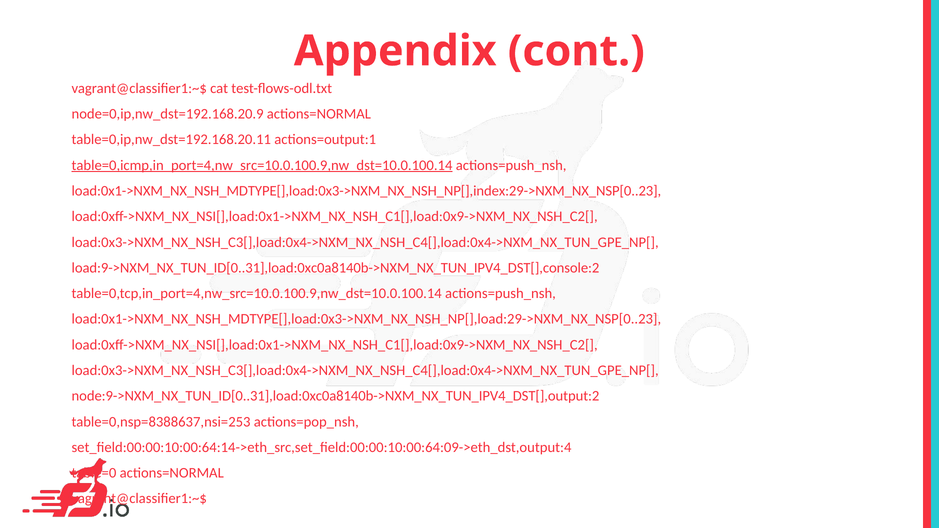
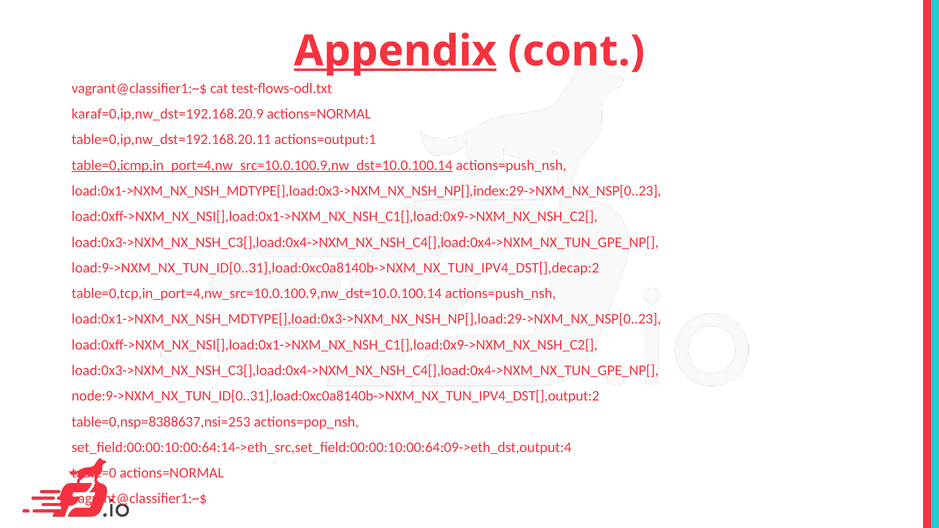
Appendix underline: none -> present
node=0,ip,nw_dst=192.168.20.9: node=0,ip,nw_dst=192.168.20.9 -> karaf=0,ip,nw_dst=192.168.20.9
load:9->NXM_NX_TUN_ID[0..31],load:0xc0a8140b->NXM_NX_TUN_IPV4_DST[],console:2: load:9->NXM_NX_TUN_ID[0..31],load:0xc0a8140b->NXM_NX_TUN_IPV4_DST[],console:2 -> load:9->NXM_NX_TUN_ID[0..31],load:0xc0a8140b->NXM_NX_TUN_IPV4_DST[],decap:2
